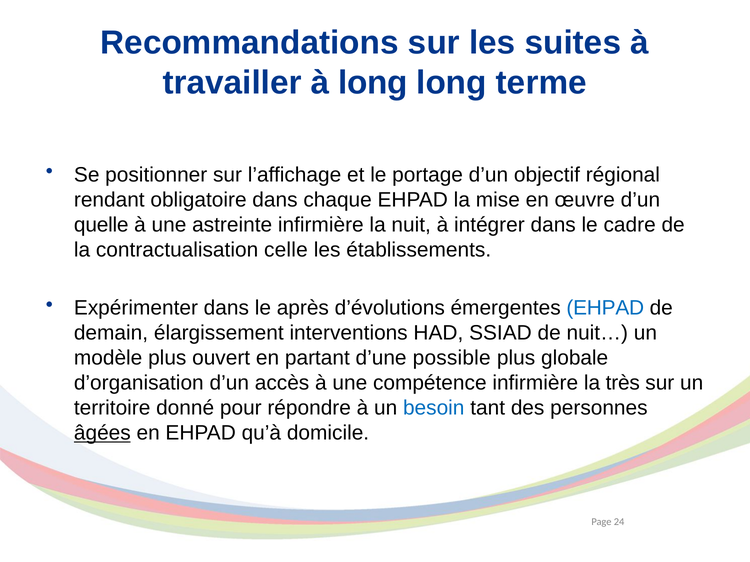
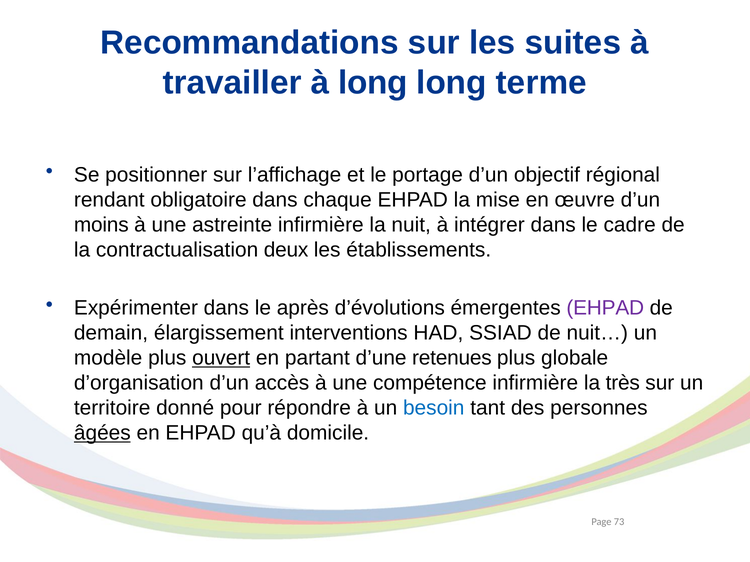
quelle: quelle -> moins
celle: celle -> deux
EHPAD at (605, 308) colour: blue -> purple
ouvert underline: none -> present
possible: possible -> retenues
24: 24 -> 73
